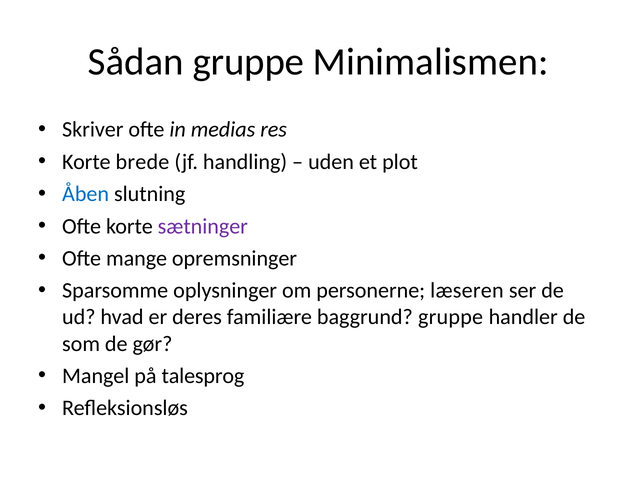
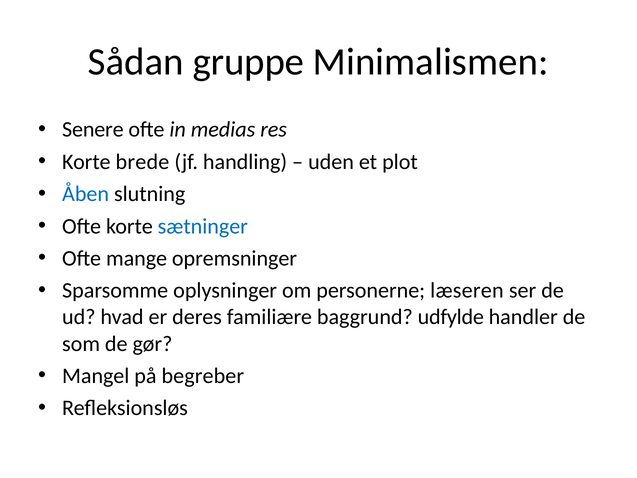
Skriver: Skriver -> Senere
sætninger colour: purple -> blue
baggrund gruppe: gruppe -> udfylde
talesprog: talesprog -> begreber
